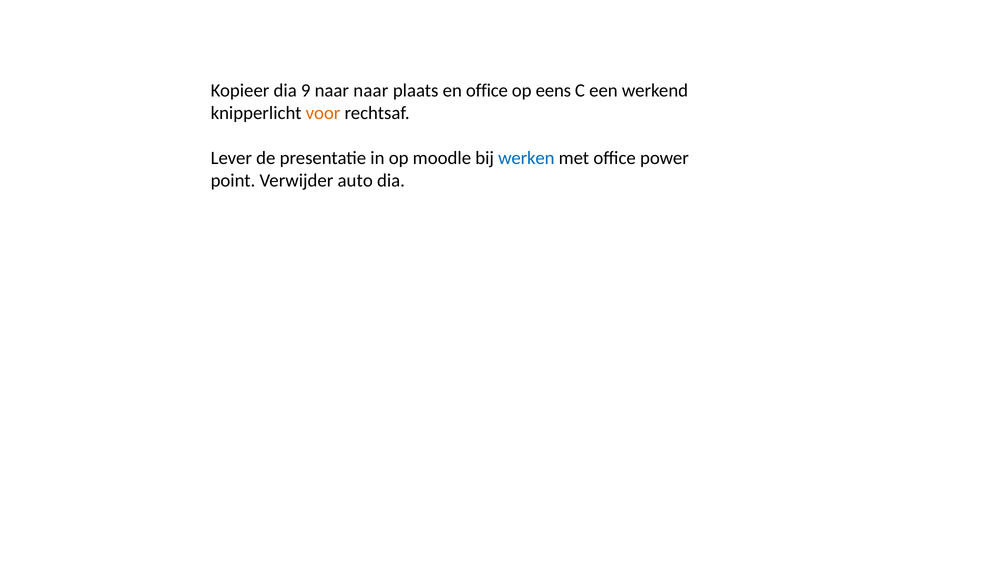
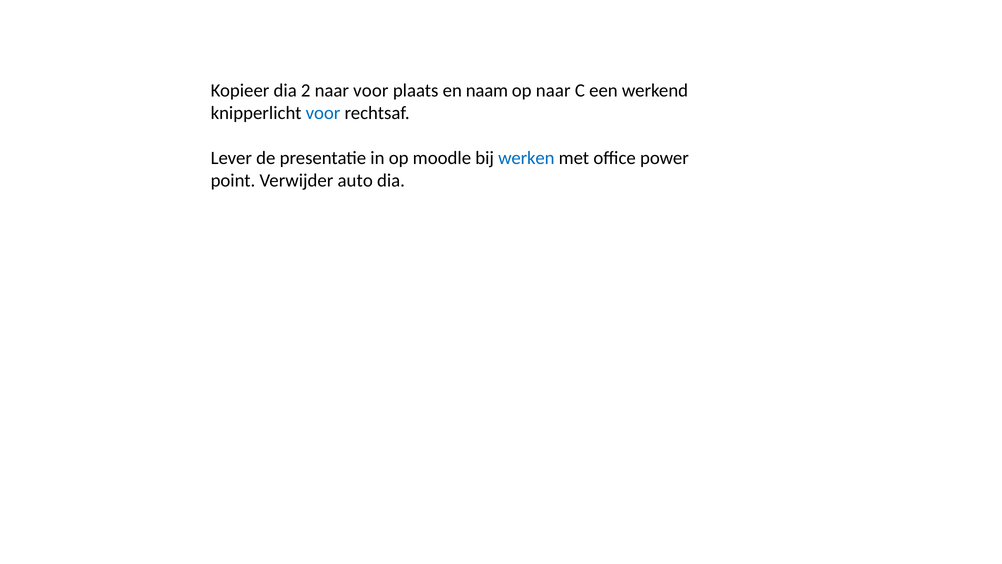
9: 9 -> 2
naar naar: naar -> voor
en office: office -> naam
op eens: eens -> naar
voor at (323, 113) colour: orange -> blue
